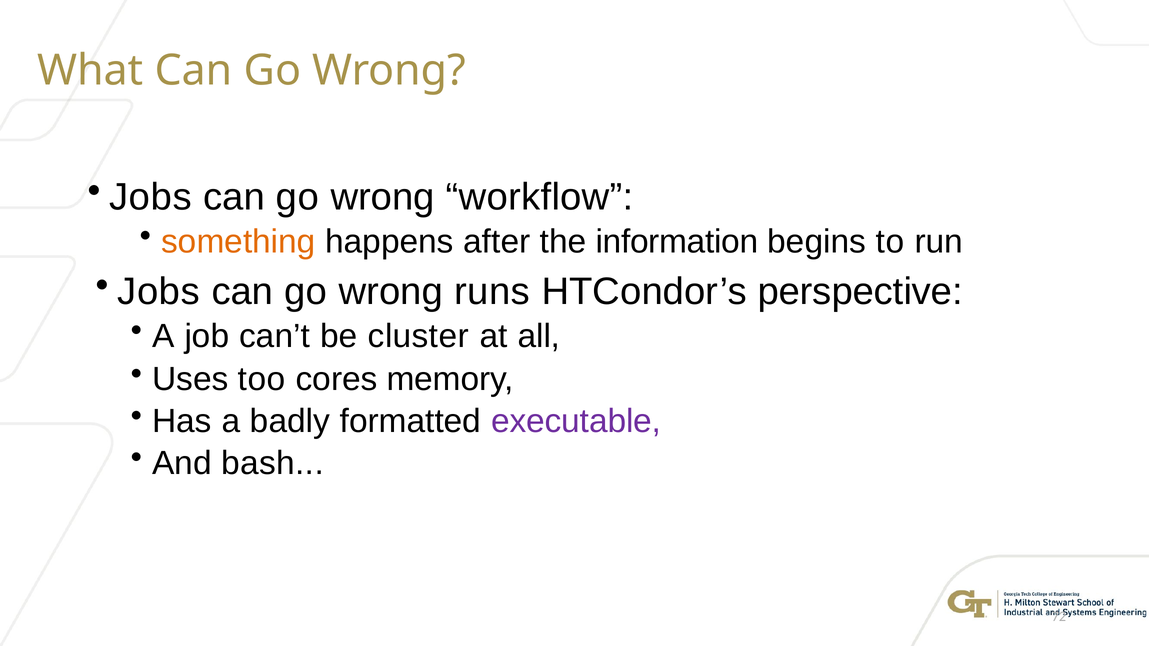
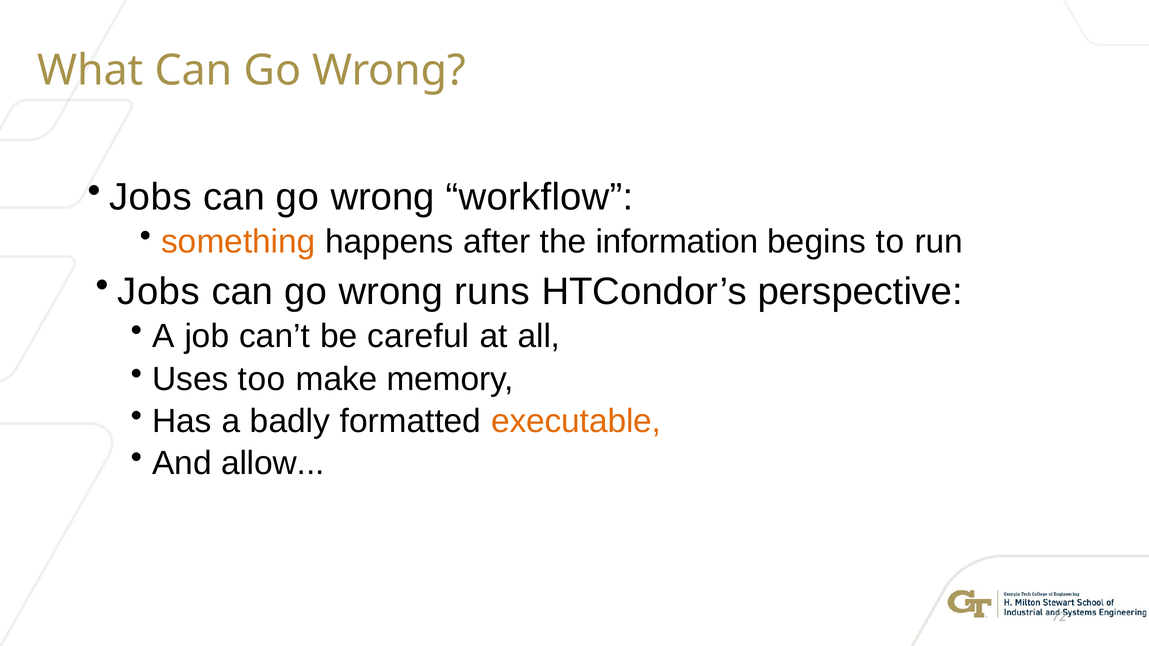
cluster: cluster -> careful
cores: cores -> make
executable colour: purple -> orange
bash: bash -> allow
